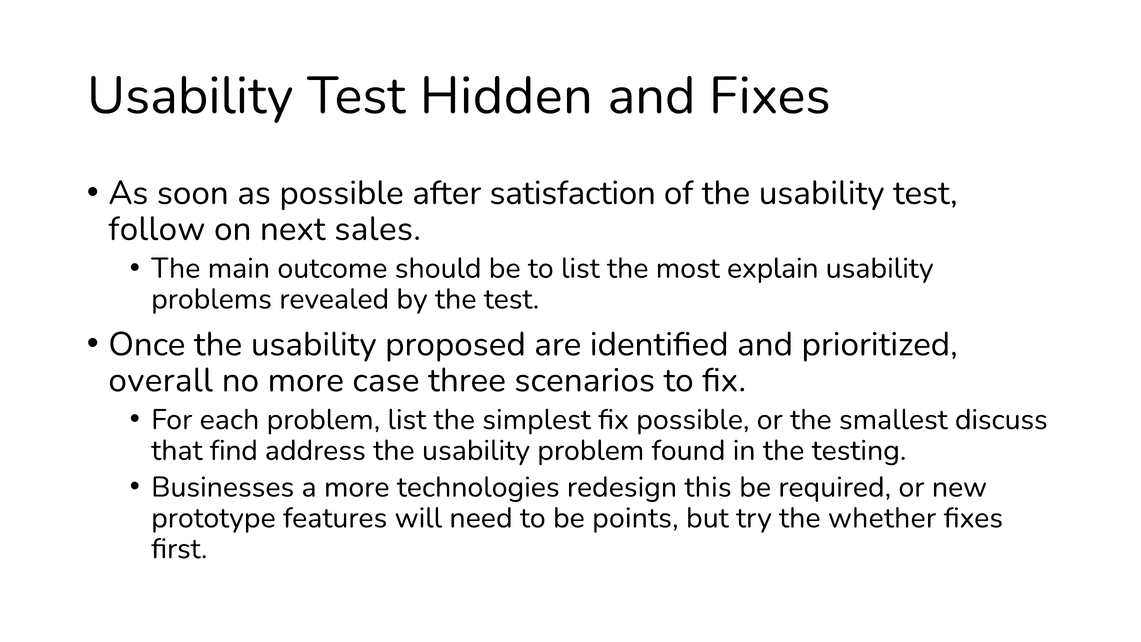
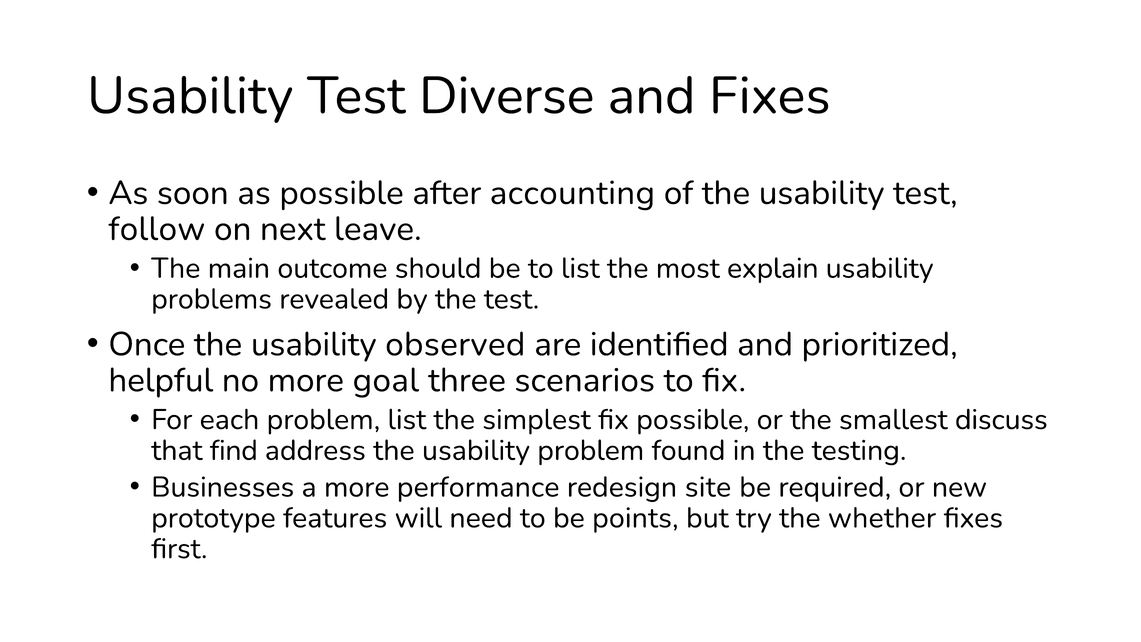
Hidden: Hidden -> Diverse
satisfaction: satisfaction -> accounting
sales: sales -> leave
proposed: proposed -> observed
overall: overall -> helpful
case: case -> goal
technologies: technologies -> performance
this: this -> site
